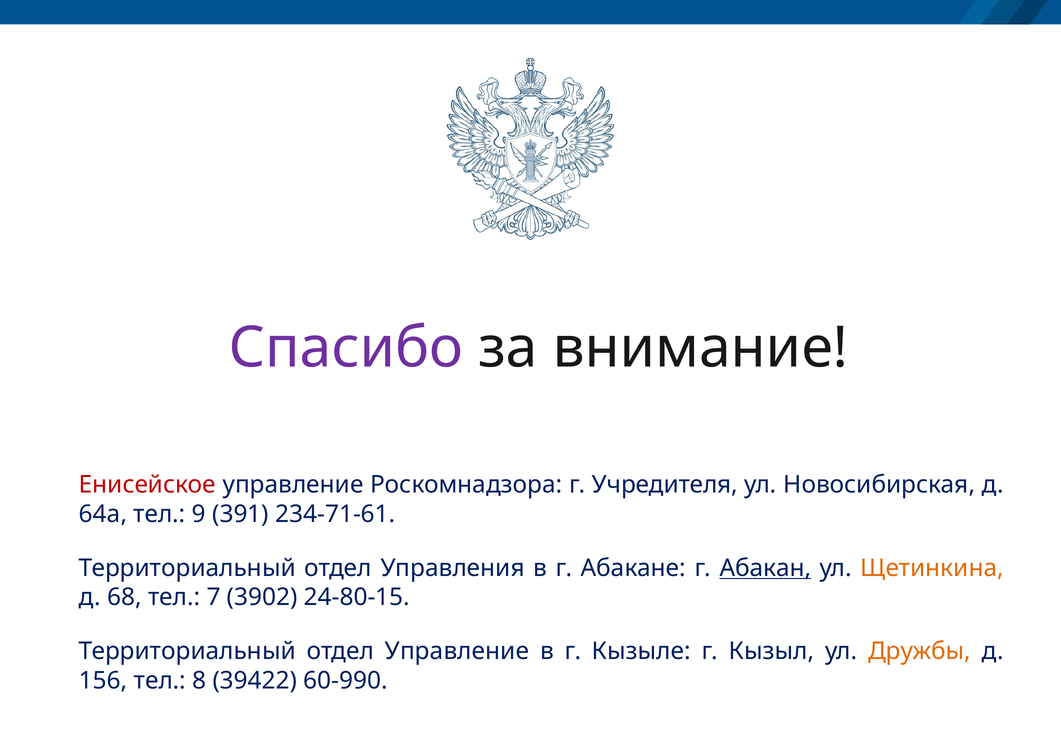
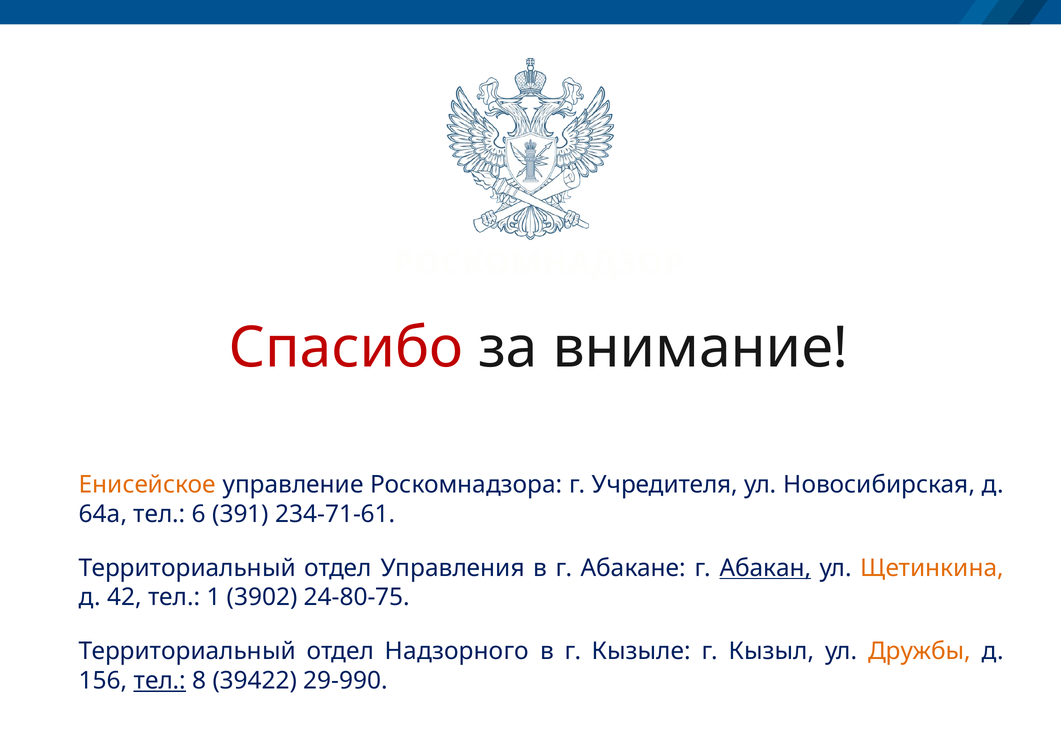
Спасибо colour: purple -> red
Енисейское colour: red -> orange
9: 9 -> 6
68: 68 -> 42
7: 7 -> 1
24-80-15: 24-80-15 -> 24-80-75
отдел Управление: Управление -> Надзорного
тел at (160, 681) underline: none -> present
60-990: 60-990 -> 29-990
